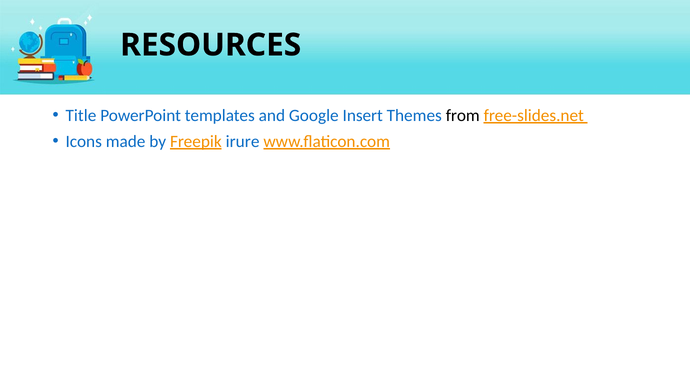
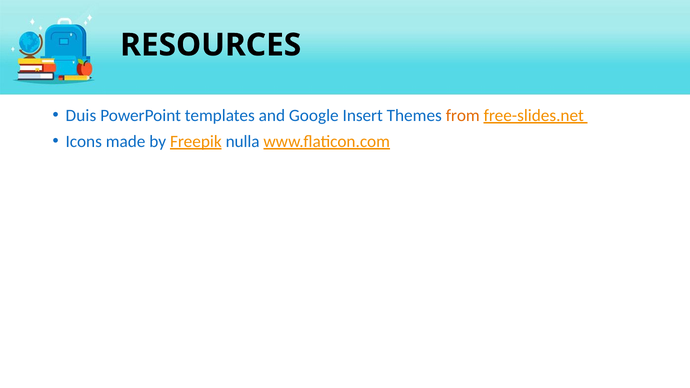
Title: Title -> Duis
from colour: black -> orange
irure: irure -> nulla
